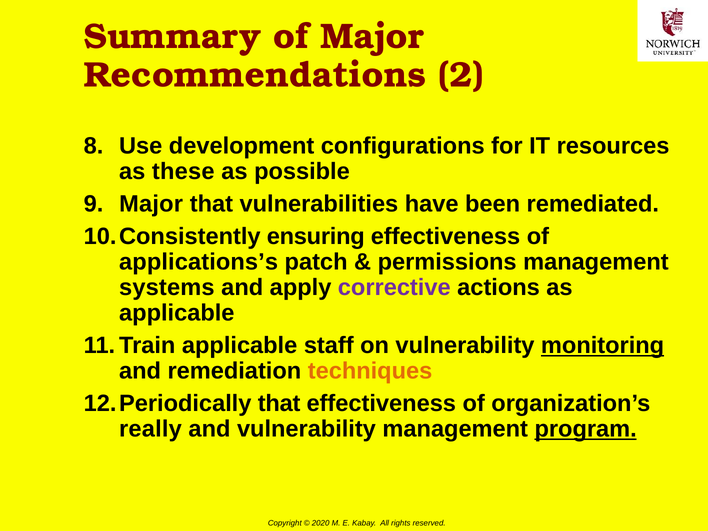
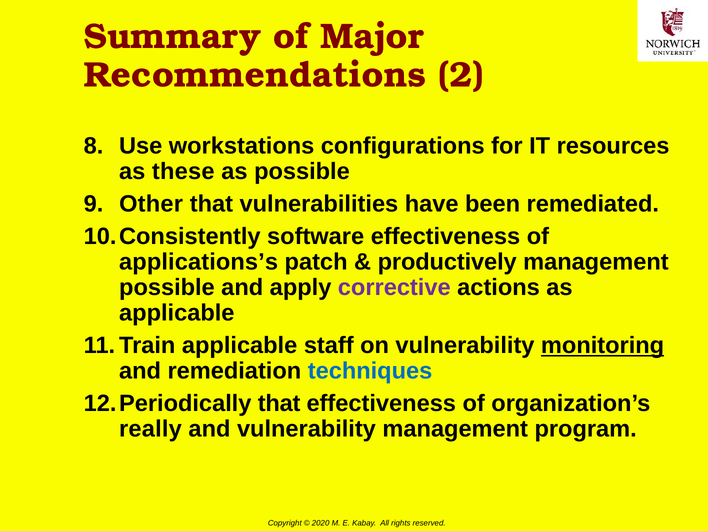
development: development -> workstations
9 Major: Major -> Other
ensuring: ensuring -> software
permissions: permissions -> productively
systems at (167, 287): systems -> possible
techniques colour: orange -> blue
program underline: present -> none
